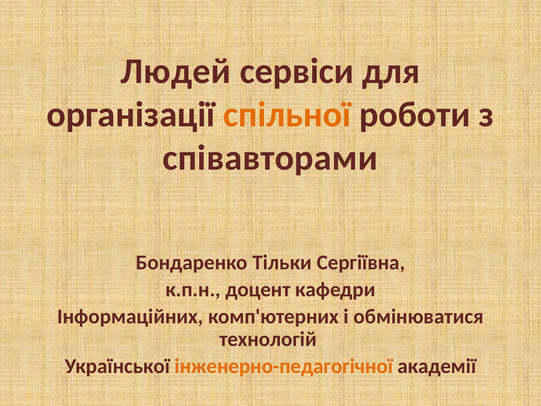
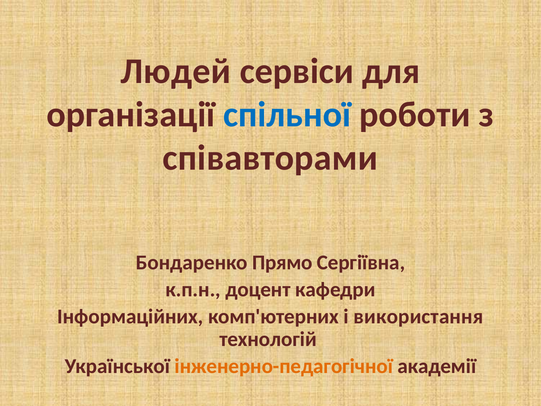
спільної colour: orange -> blue
Тільки: Тільки -> Прямо
обмінюватися: обмінюватися -> використання
